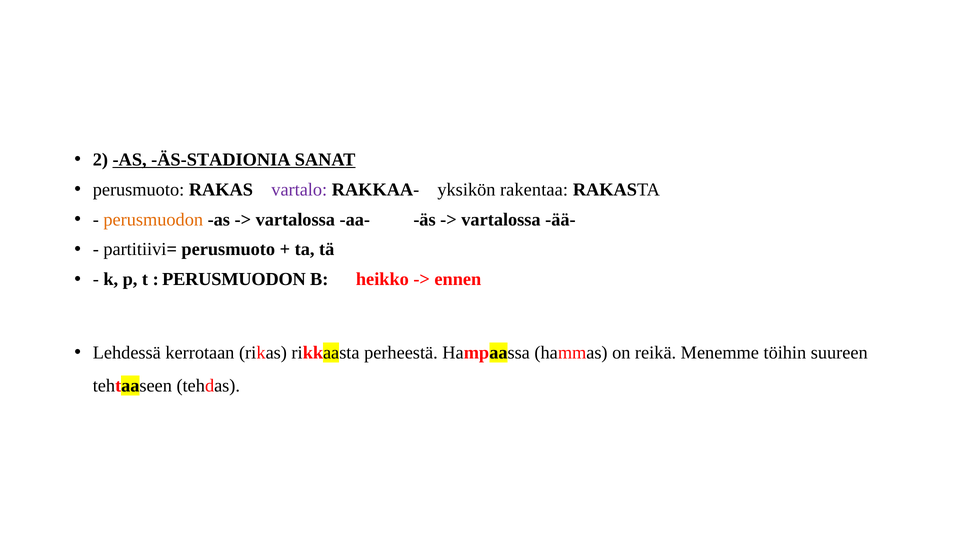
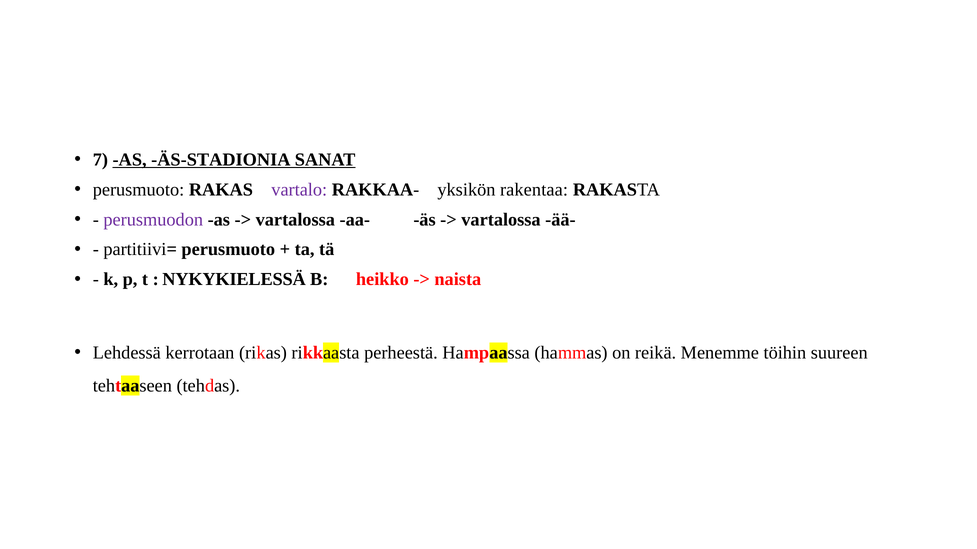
2: 2 -> 7
perusmuodon at (153, 220) colour: orange -> purple
PERUSMUODON at (234, 280): PERUSMUODON -> NYKYKIELESSÄ
ennen: ennen -> naista
